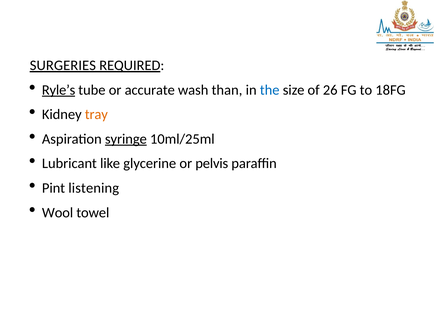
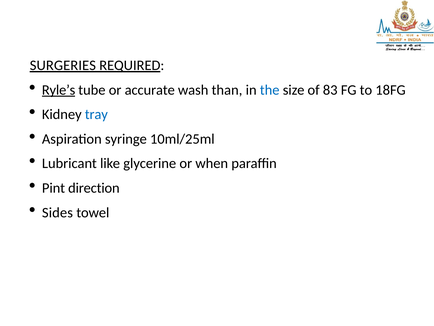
26: 26 -> 83
tray colour: orange -> blue
syringe underline: present -> none
pelvis: pelvis -> when
listening: listening -> direction
Wool: Wool -> Sides
